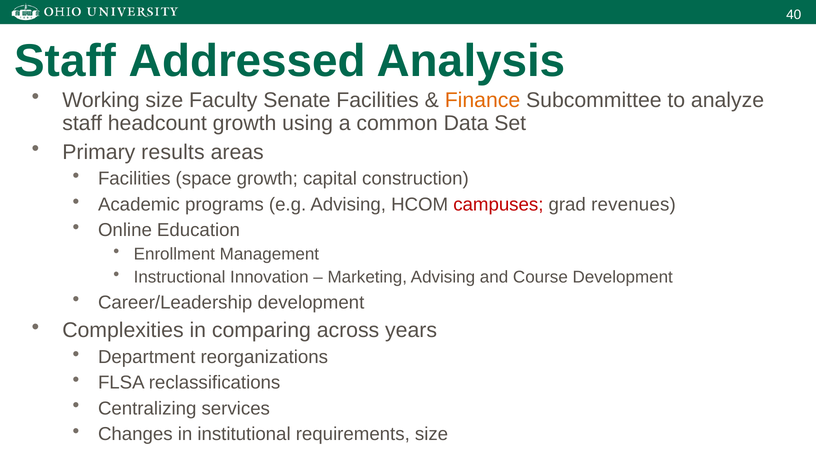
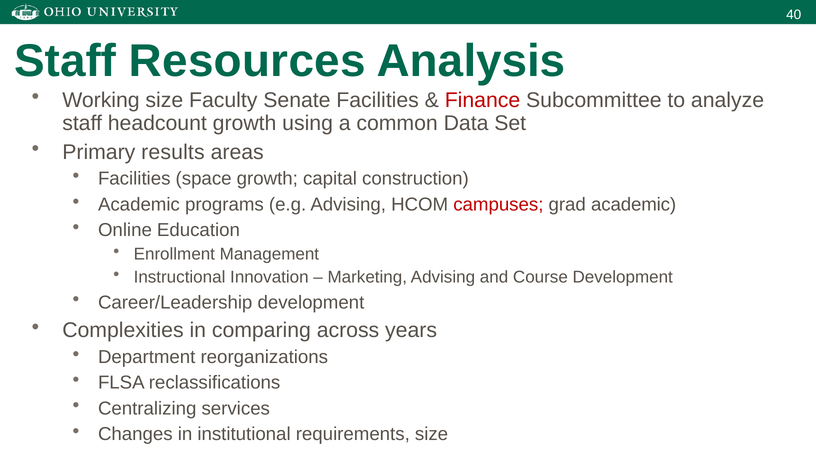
Addressed: Addressed -> Resources
Finance colour: orange -> red
grad revenues: revenues -> academic
